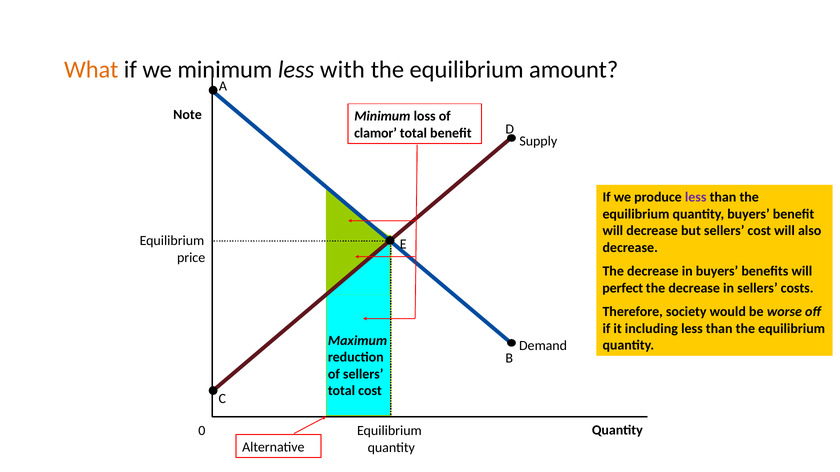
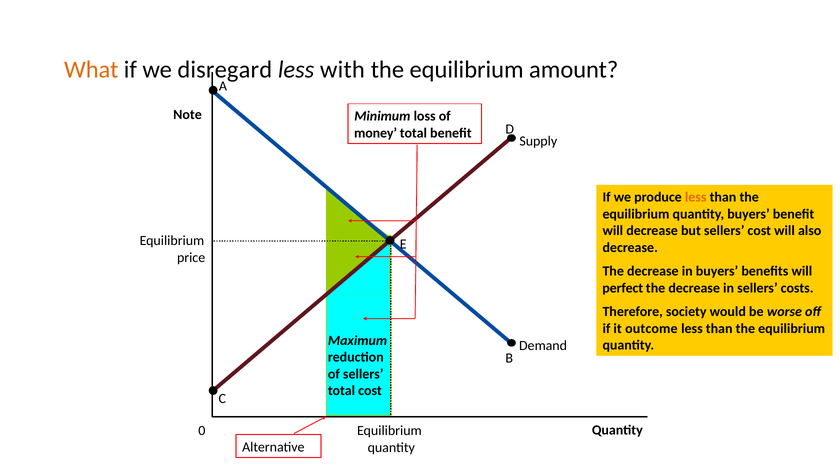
we minimum: minimum -> disregard
clamor: clamor -> money
less at (696, 197) colour: purple -> orange
including: including -> outcome
